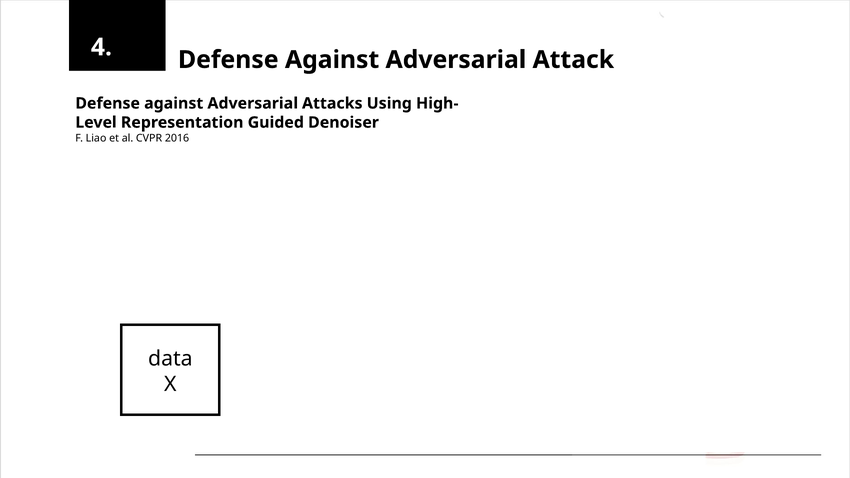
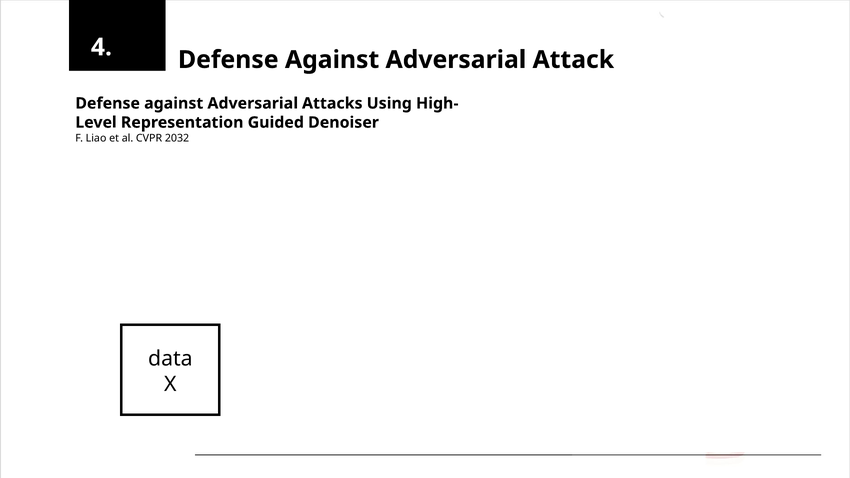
2016: 2016 -> 2032
